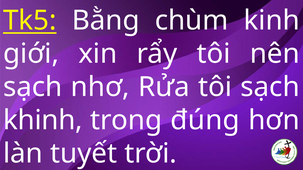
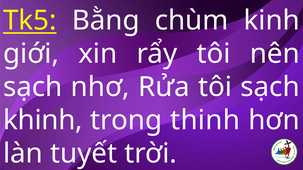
đúng: đúng -> thinh
